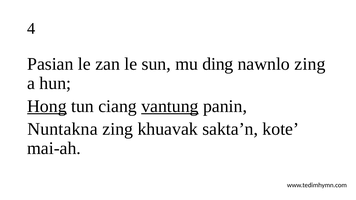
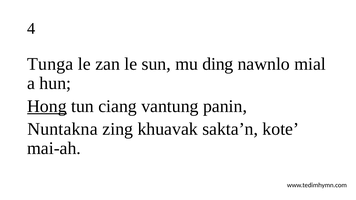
Pasian: Pasian -> Tunga
nawnlo zing: zing -> mial
vantung underline: present -> none
